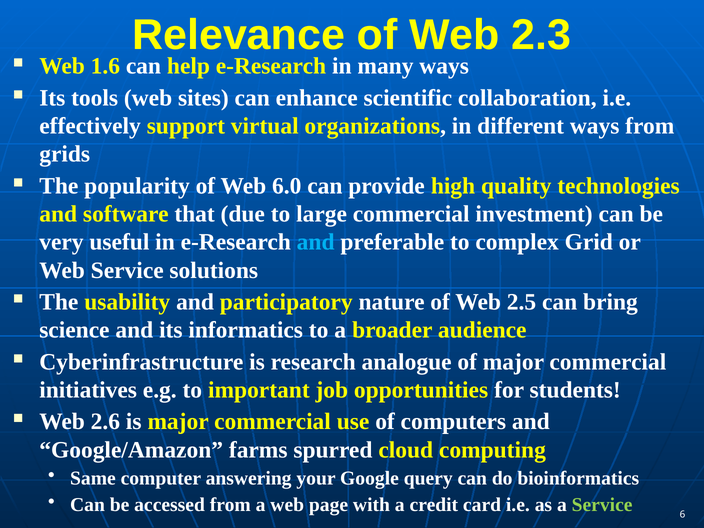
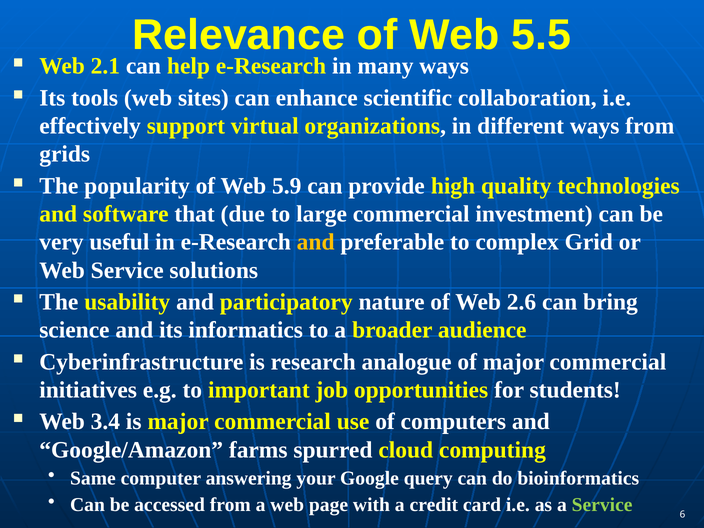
2.3: 2.3 -> 5.5
1.6: 1.6 -> 2.1
6.0: 6.0 -> 5.9
and at (316, 242) colour: light blue -> yellow
2.5: 2.5 -> 2.6
2.6: 2.6 -> 3.4
